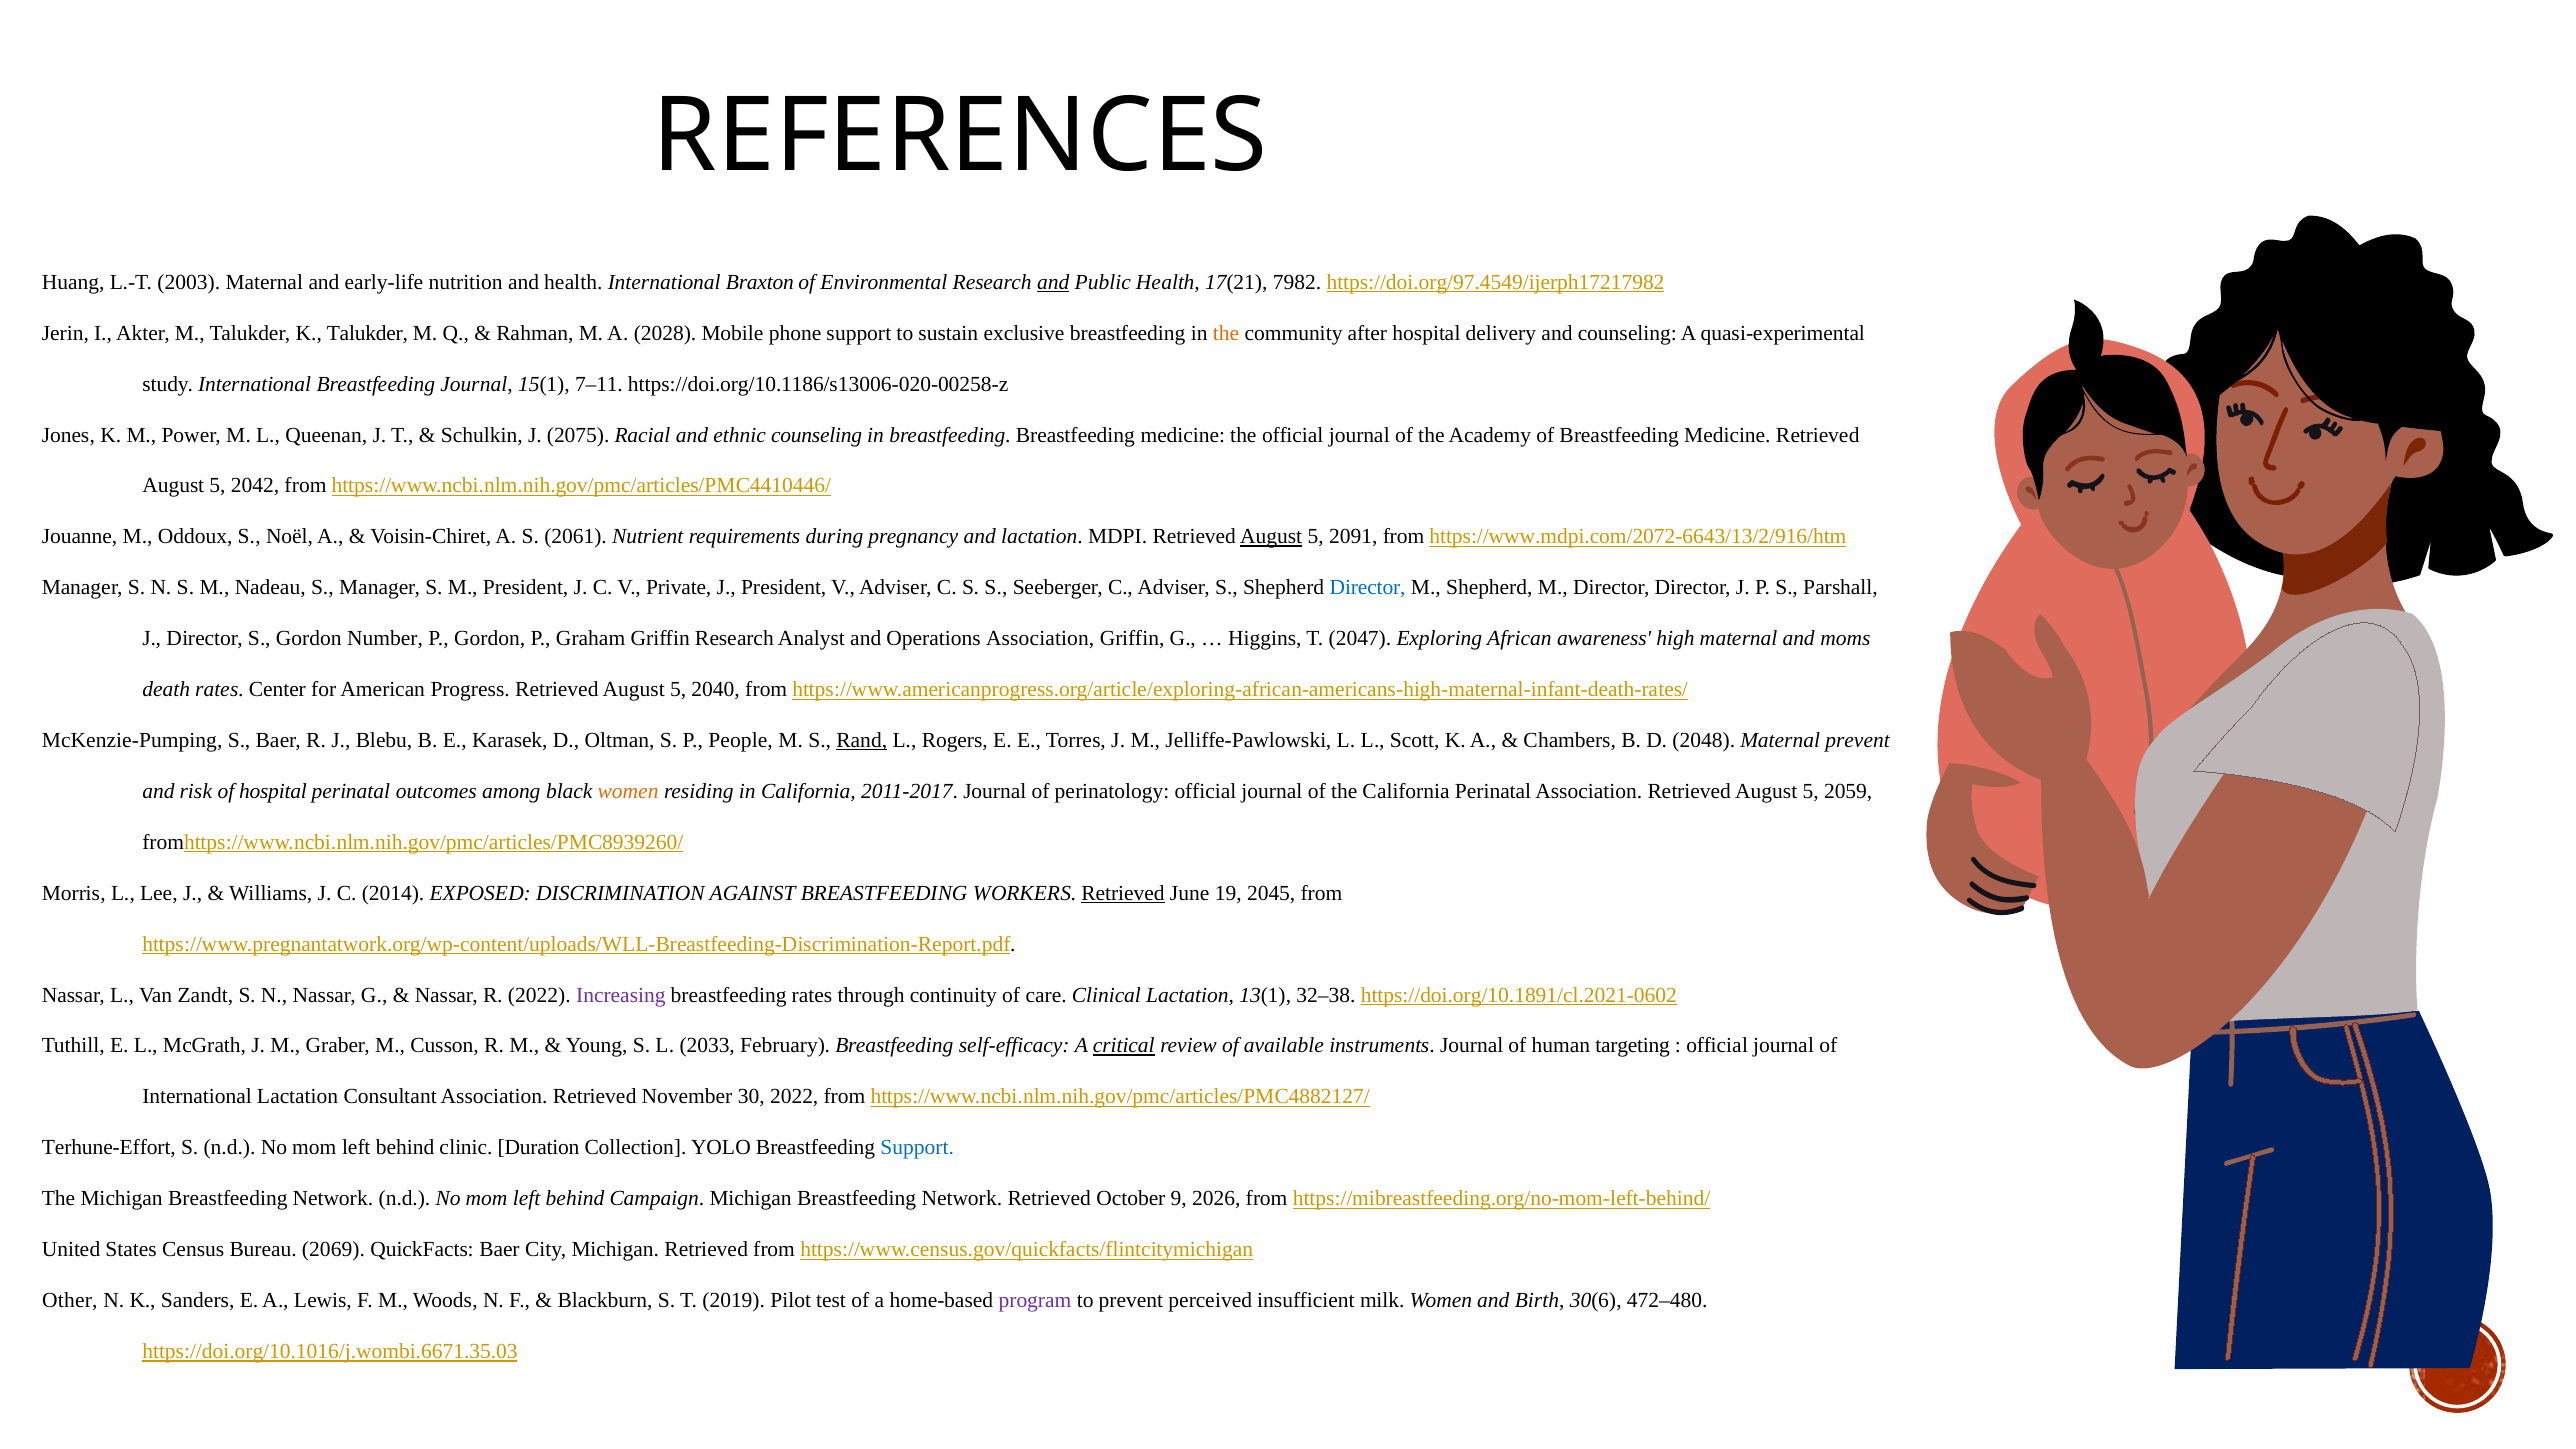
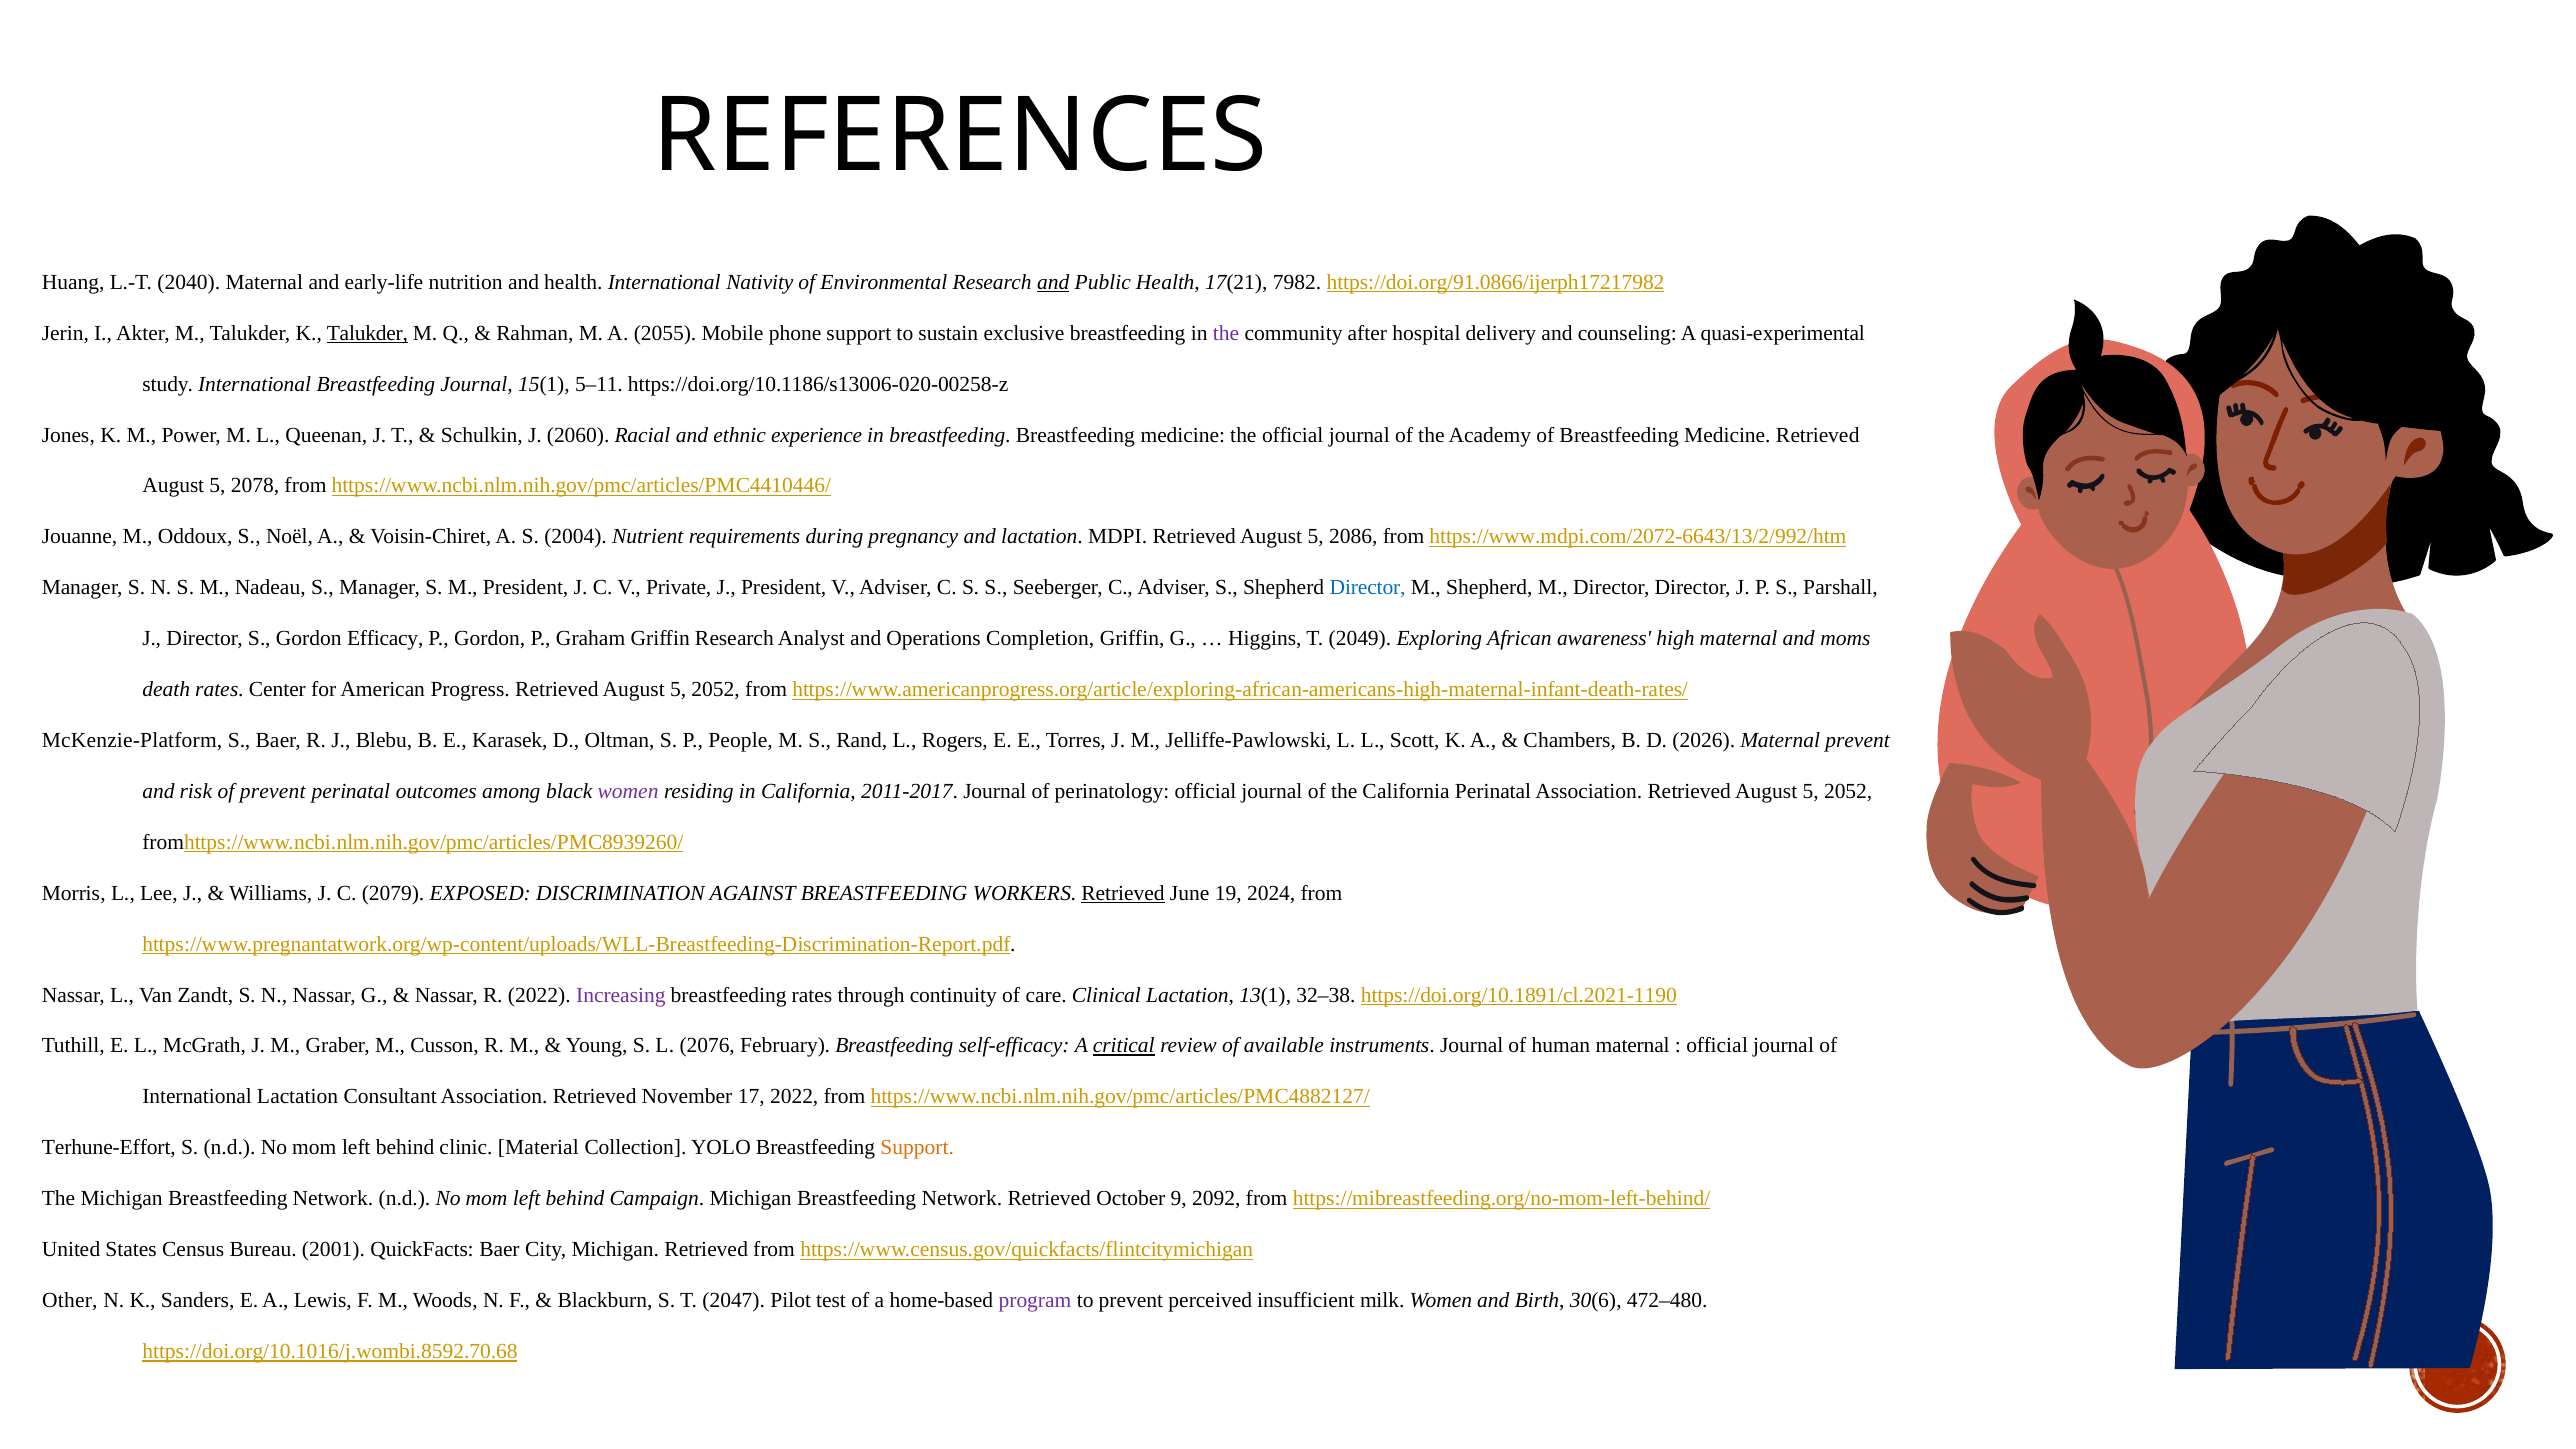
2003: 2003 -> 2040
Braxton: Braxton -> Nativity
https://doi.org/97.4549/ijerph17217982: https://doi.org/97.4549/ijerph17217982 -> https://doi.org/91.0866/ijerph17217982
Talukder at (367, 333) underline: none -> present
2028: 2028 -> 2055
the at (1226, 333) colour: orange -> purple
7–11: 7–11 -> 5–11
2075: 2075 -> 2060
ethnic counseling: counseling -> experience
2042: 2042 -> 2078
2061: 2061 -> 2004
August at (1271, 537) underline: present -> none
2091: 2091 -> 2086
https://www.mdpi.com/2072-6643/13/2/916/htm: https://www.mdpi.com/2072-6643/13/2/916/htm -> https://www.mdpi.com/2072-6643/13/2/992/htm
Number: Number -> Efficacy
Operations Association: Association -> Completion
2047: 2047 -> 2049
2040 at (716, 690): 2040 -> 2052
McKenzie-Pumping: McKenzie-Pumping -> McKenzie-Platform
Rand underline: present -> none
2048: 2048 -> 2026
of hospital: hospital -> prevent
women at (628, 791) colour: orange -> purple
2059 at (1848, 791): 2059 -> 2052
2014: 2014 -> 2079
2045: 2045 -> 2024
https://doi.org/10.1891/cl.2021-0602: https://doi.org/10.1891/cl.2021-0602 -> https://doi.org/10.1891/cl.2021-1190
2033: 2033 -> 2076
human targeting: targeting -> maternal
30: 30 -> 17
Duration: Duration -> Material
Support at (917, 1148) colour: blue -> orange
2026: 2026 -> 2092
2069: 2069 -> 2001
2019: 2019 -> 2047
https://doi.org/10.1016/j.wombi.6671.35.03: https://doi.org/10.1016/j.wombi.6671.35.03 -> https://doi.org/10.1016/j.wombi.8592.70.68
